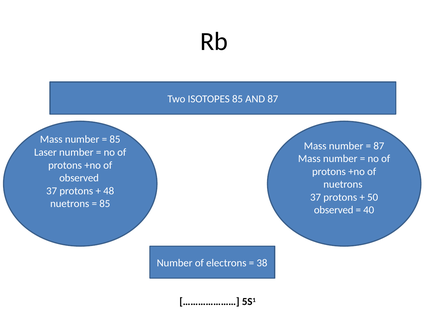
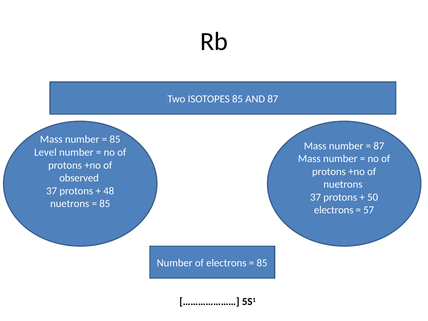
Laser: Laser -> Level
observed at (334, 210): observed -> electrons
40: 40 -> 57
38 at (262, 263): 38 -> 85
